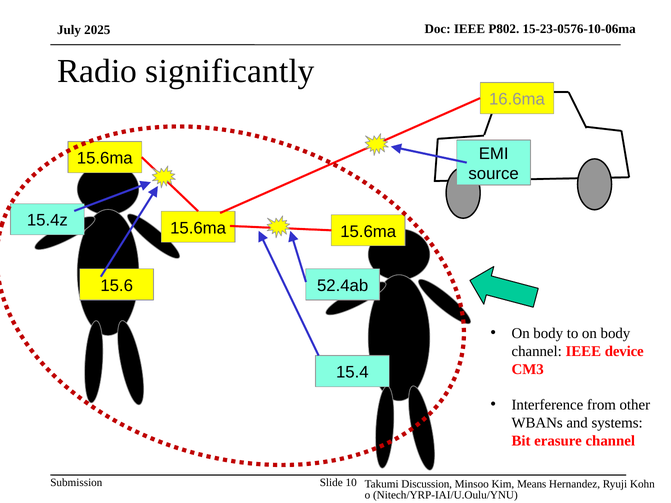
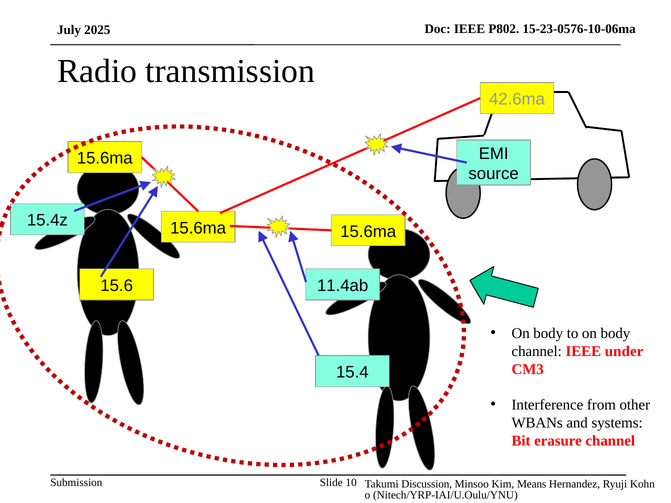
significantly: significantly -> transmission
16.6ma: 16.6ma -> 42.6ma
52.4ab: 52.4ab -> 11.4ab
device: device -> under
